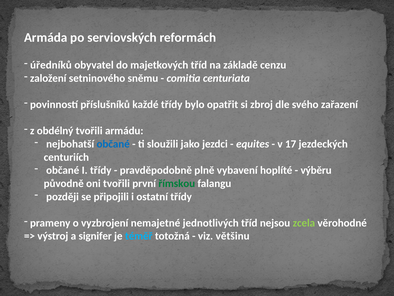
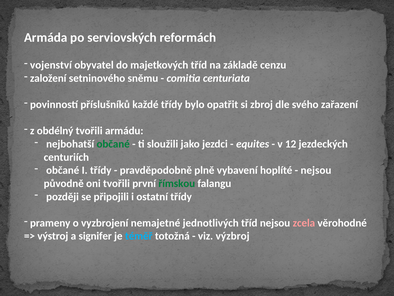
úředníků: úředníků -> vojenství
občané at (113, 144) colour: blue -> green
17: 17 -> 12
výběru at (316, 170): výběru -> nejsou
zcela colour: light green -> pink
většinu: většinu -> výzbroj
